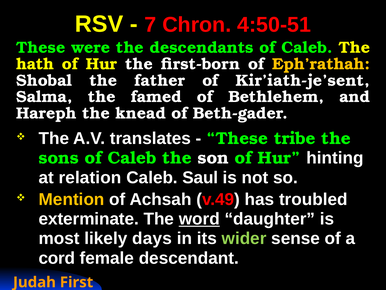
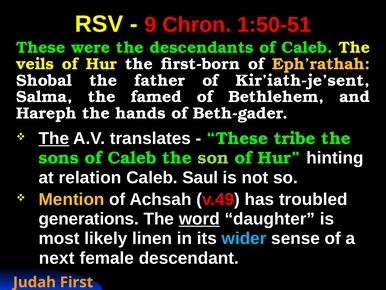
7: 7 -> 9
4:50-51: 4:50-51 -> 1:50-51
hath: hath -> veils
knead: knead -> hands
The at (54, 138) underline: none -> present
son colour: white -> light green
exterminate: exterminate -> generations
days: days -> linen
wider colour: light green -> light blue
cord: cord -> next
